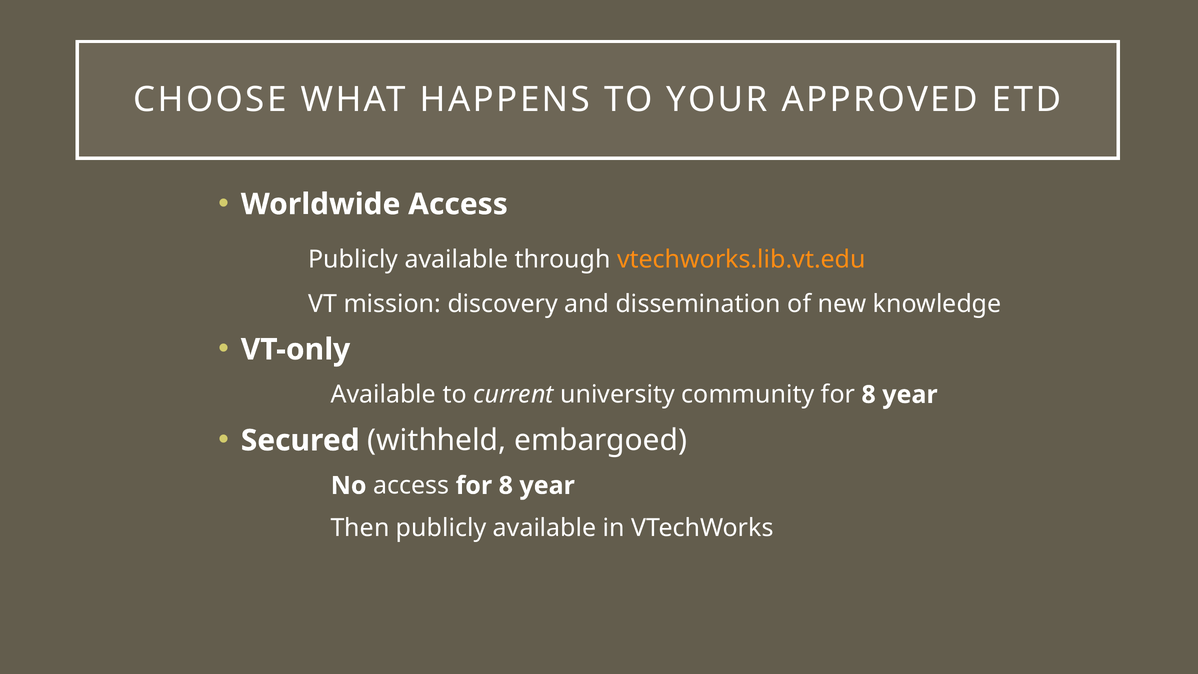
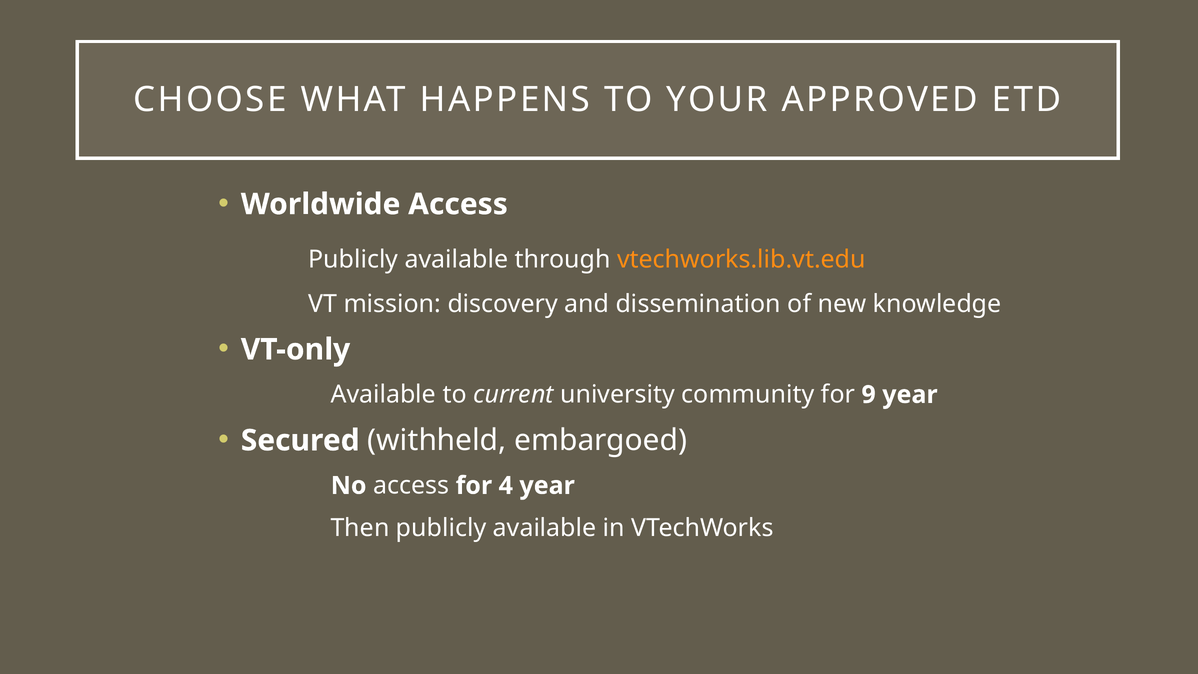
community for 8: 8 -> 9
access for 8: 8 -> 4
